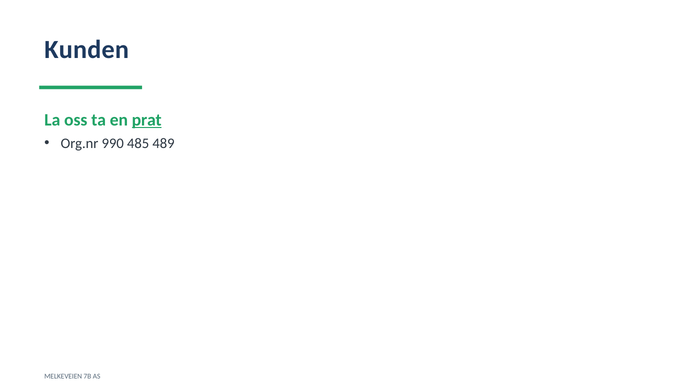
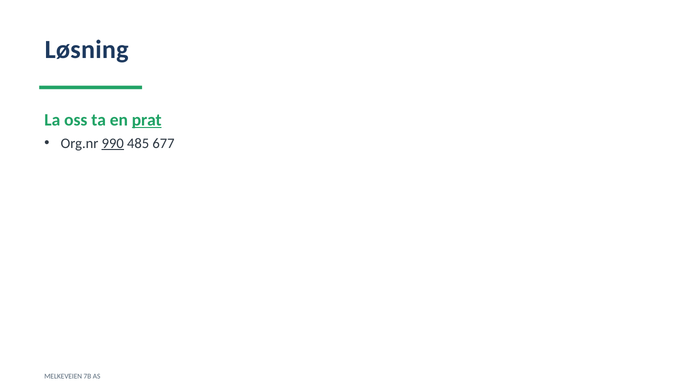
Kunden: Kunden -> Løsning
990 underline: none -> present
489: 489 -> 677
